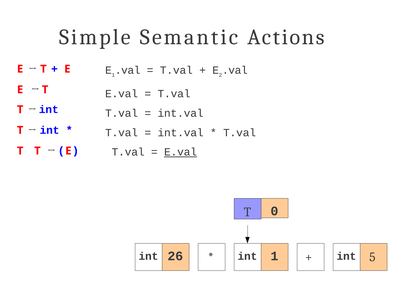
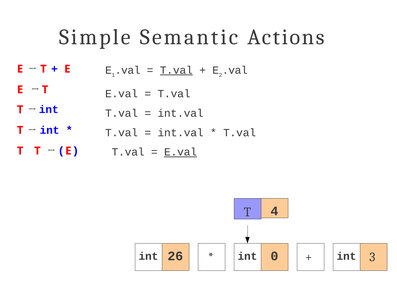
T.val at (176, 70) underline: none -> present
0: 0 -> 4
1 at (274, 256): 1 -> 0
5: 5 -> 3
